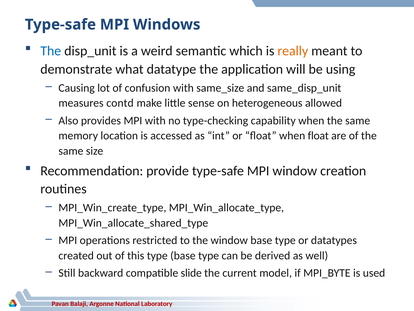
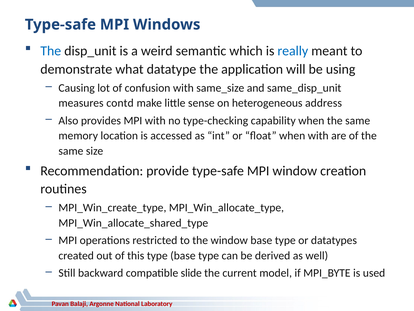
really colour: orange -> blue
allowed: allowed -> address
when float: float -> with
